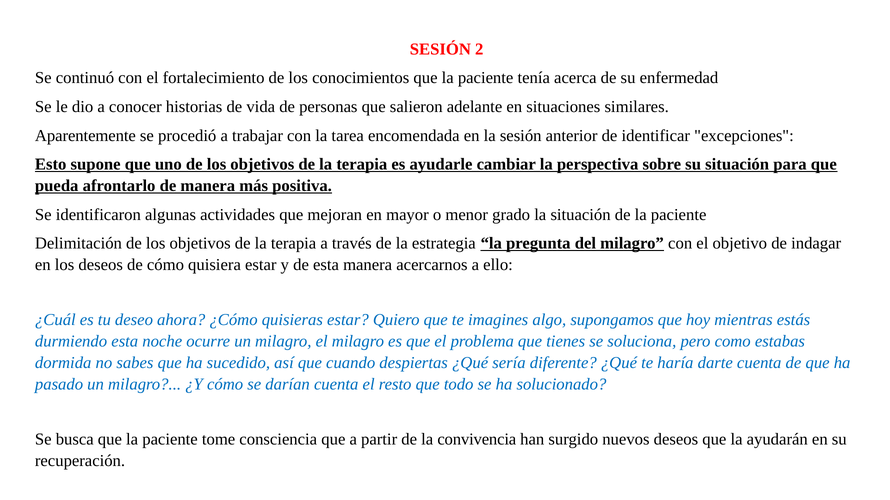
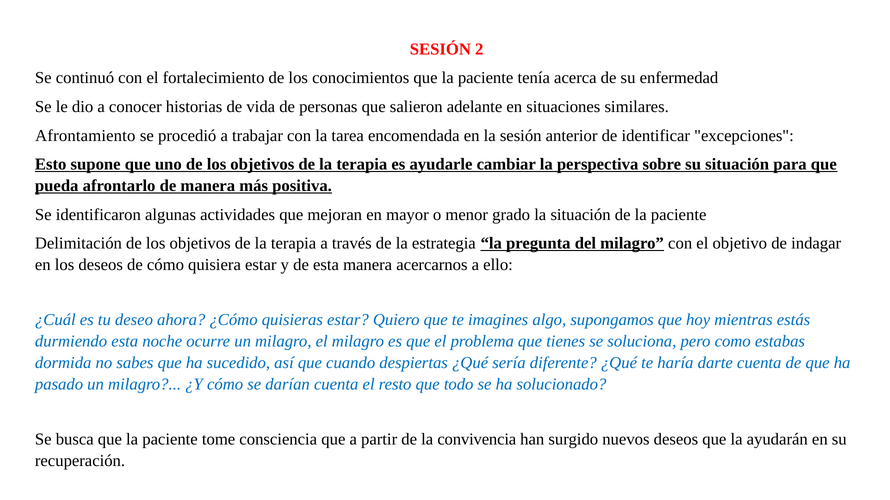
Aparentemente: Aparentemente -> Afrontamiento
